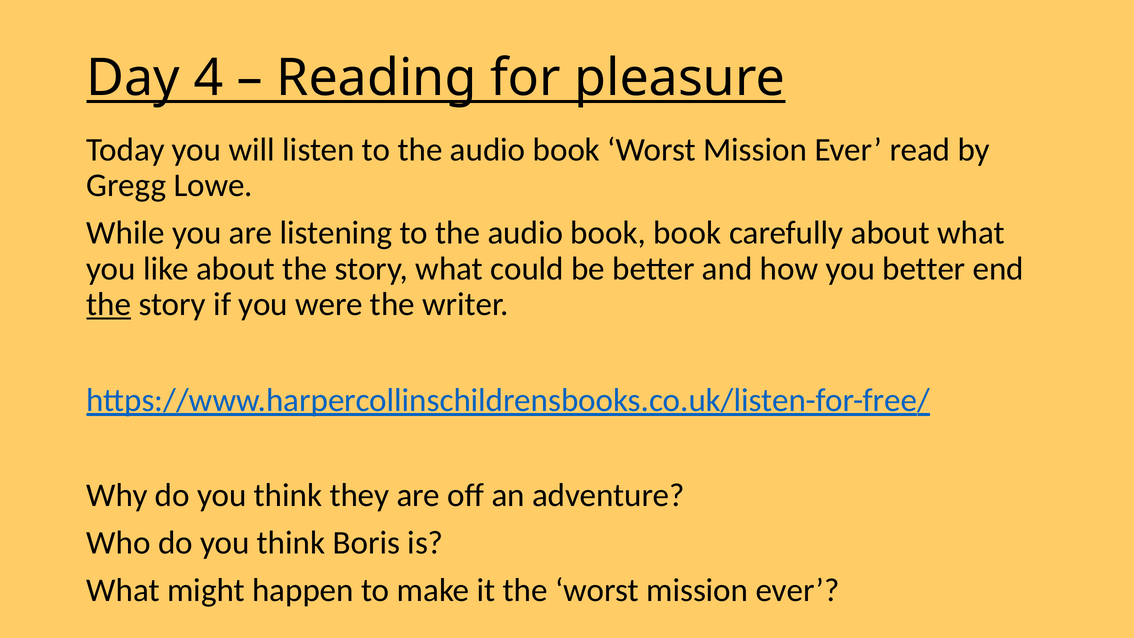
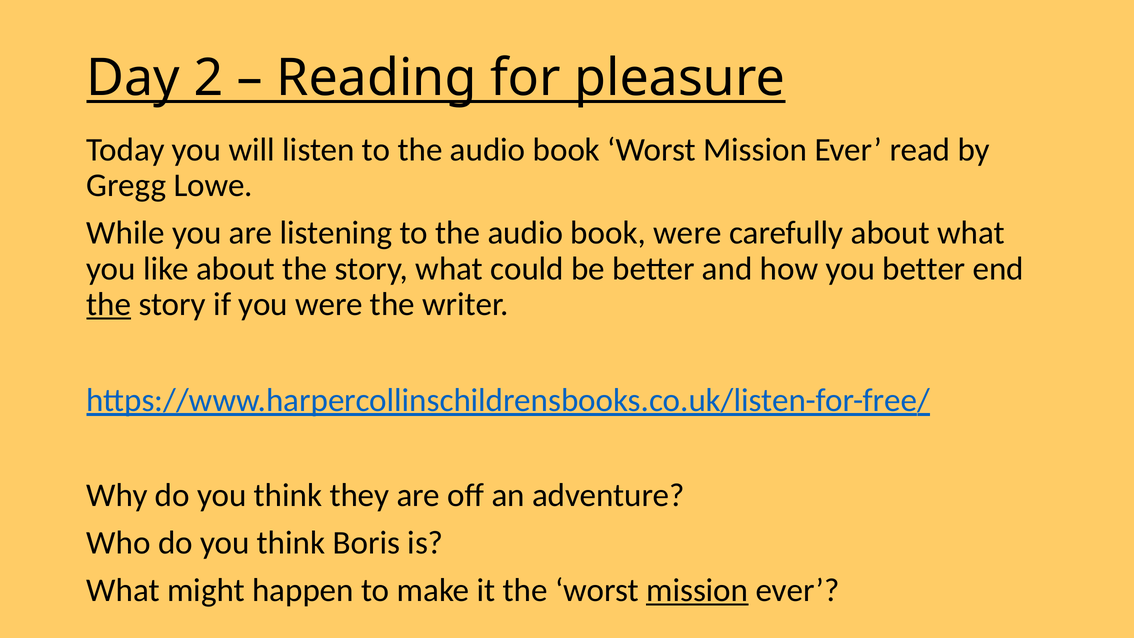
4: 4 -> 2
book book: book -> were
mission at (697, 590) underline: none -> present
